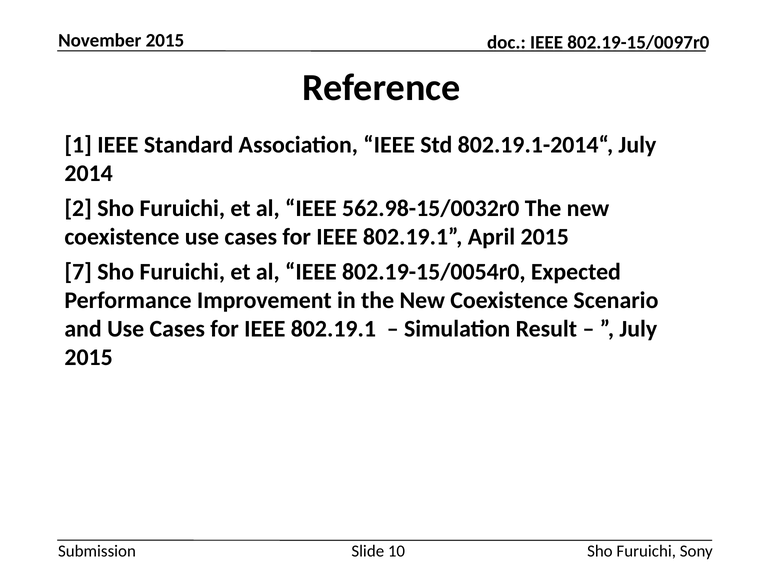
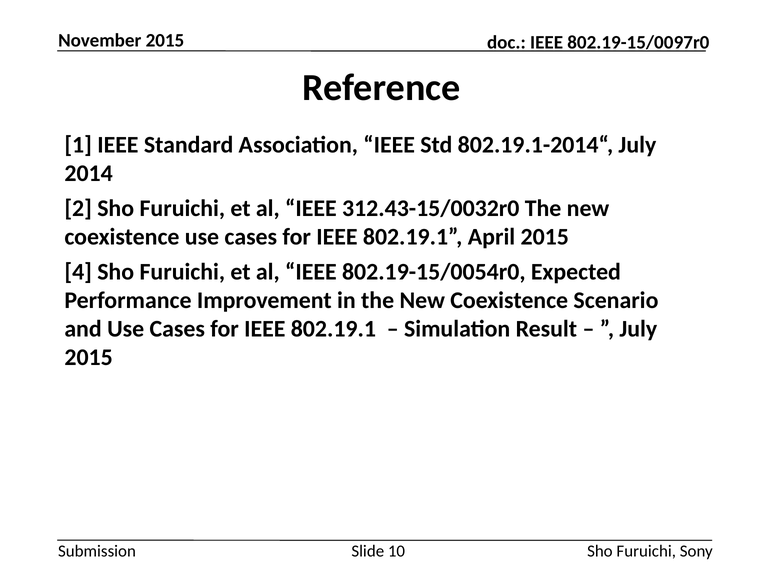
562.98-15/0032r0: 562.98-15/0032r0 -> 312.43-15/0032r0
7: 7 -> 4
